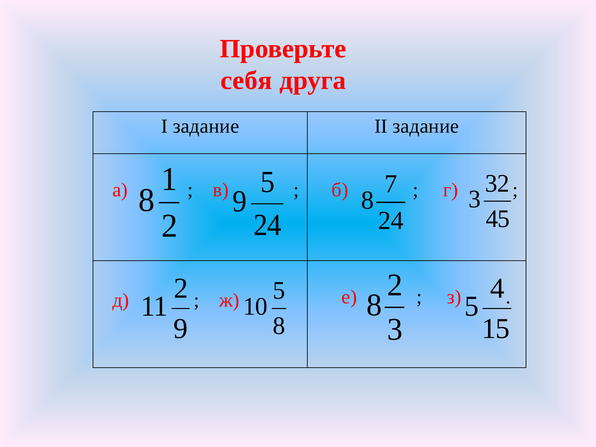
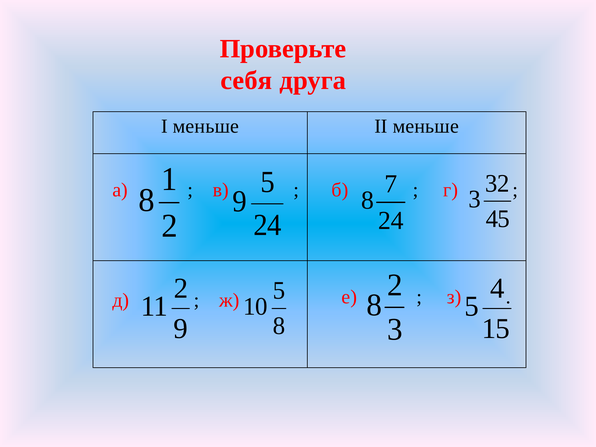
I задание: задание -> меньше
II задание: задание -> меньше
